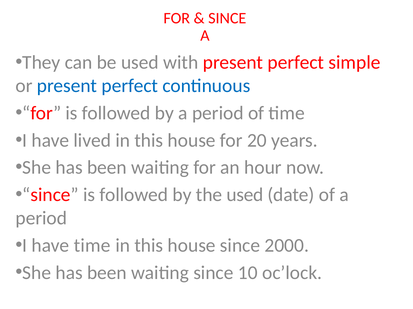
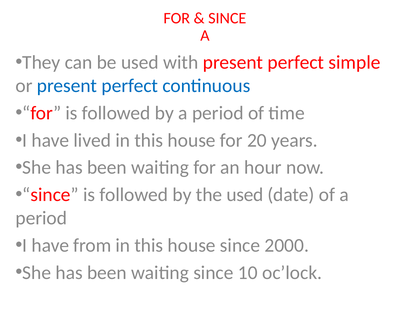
have time: time -> from
